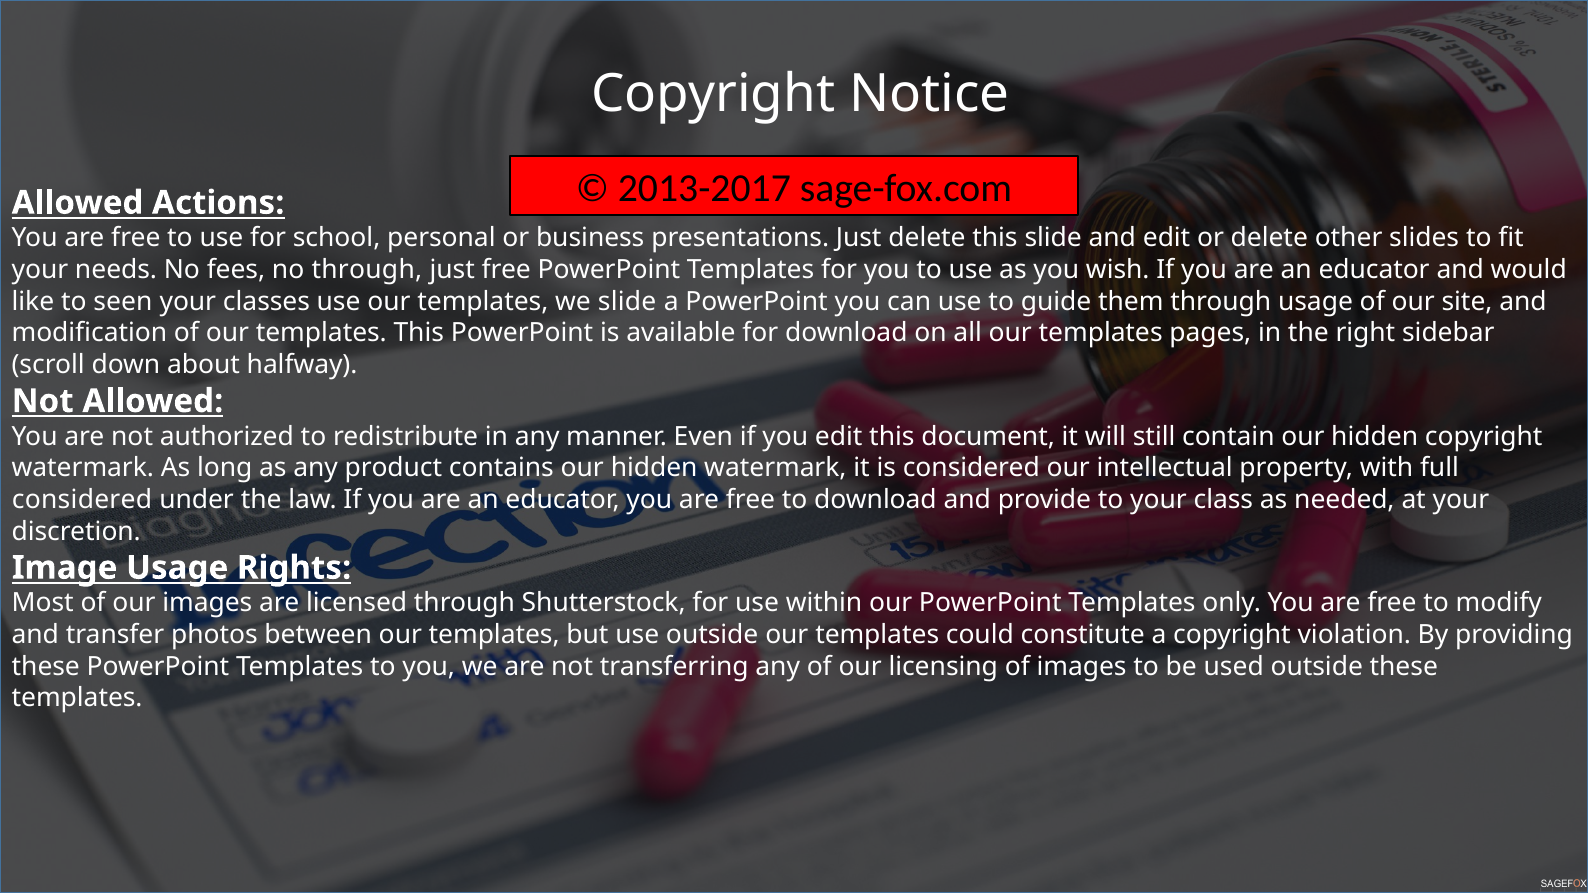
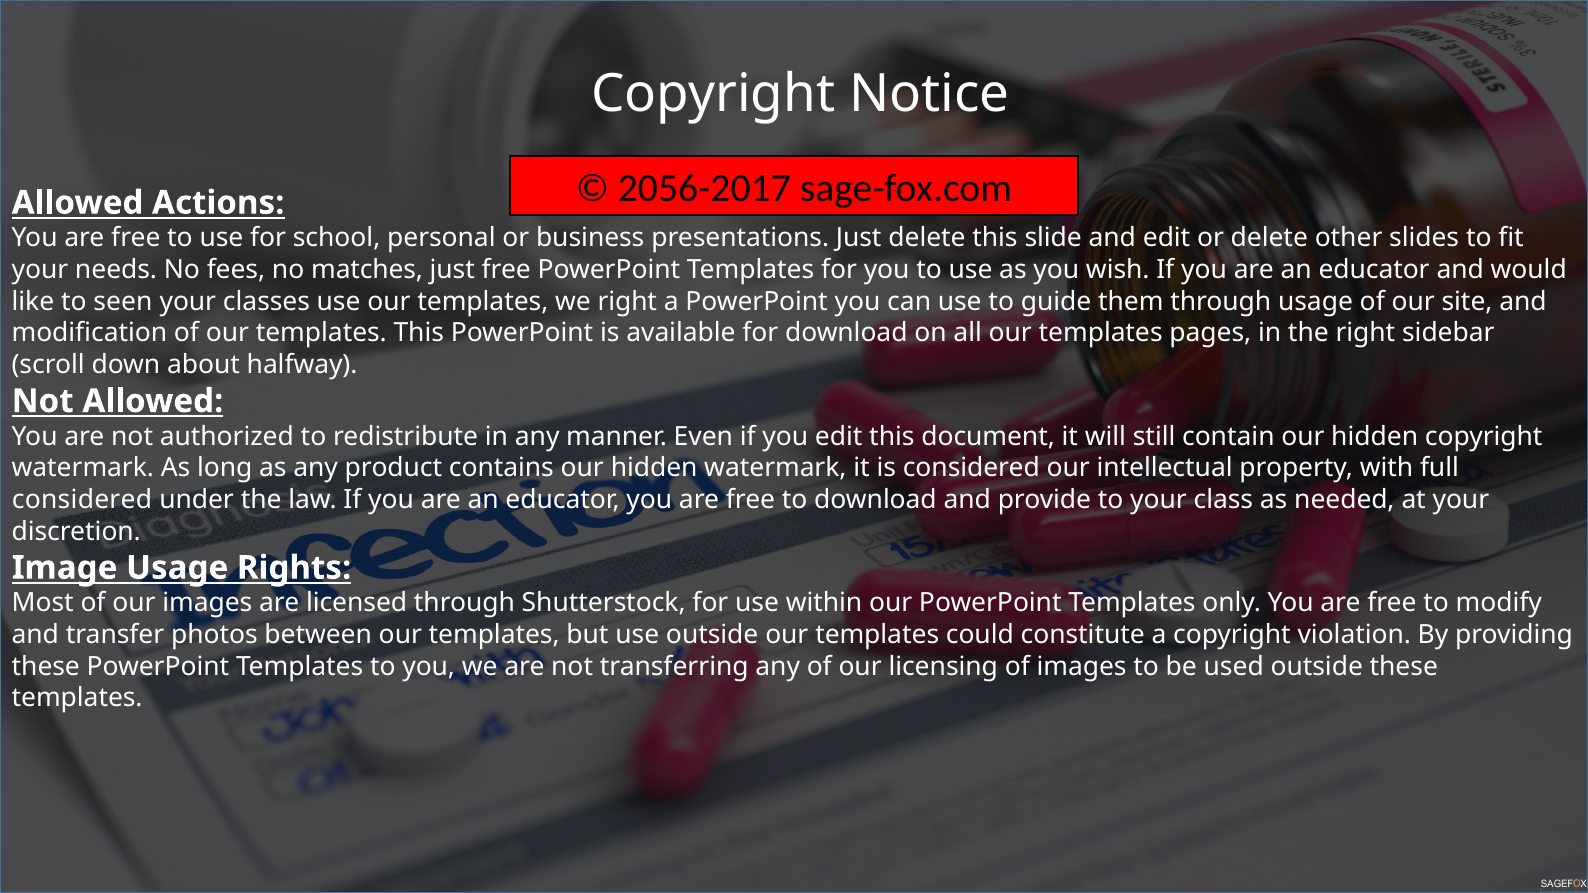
2013-2017: 2013-2017 -> 2056-2017
no through: through -> matches
we slide: slide -> right
